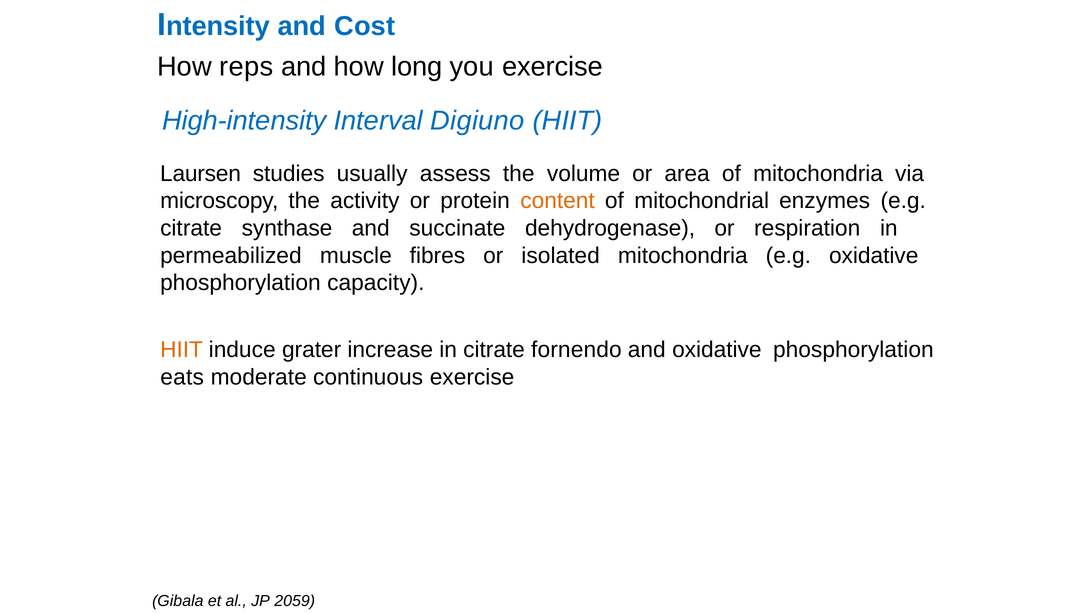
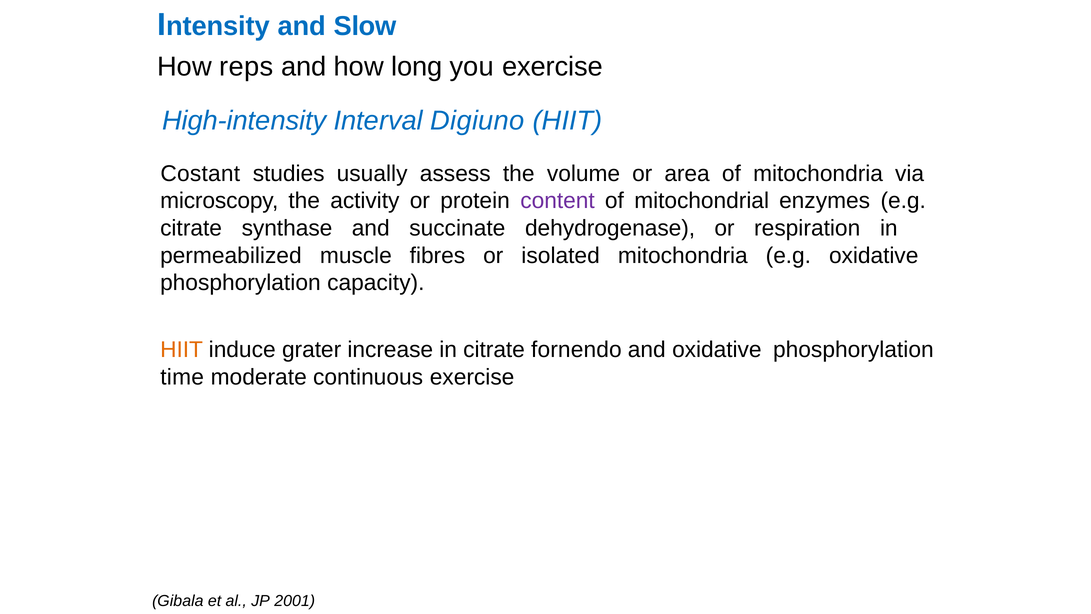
Cost: Cost -> Slow
Laursen: Laursen -> Costant
content colour: orange -> purple
eats: eats -> time
2059: 2059 -> 2001
